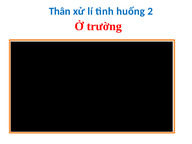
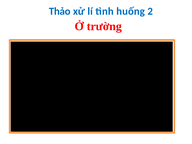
Thân: Thân -> Thảo
